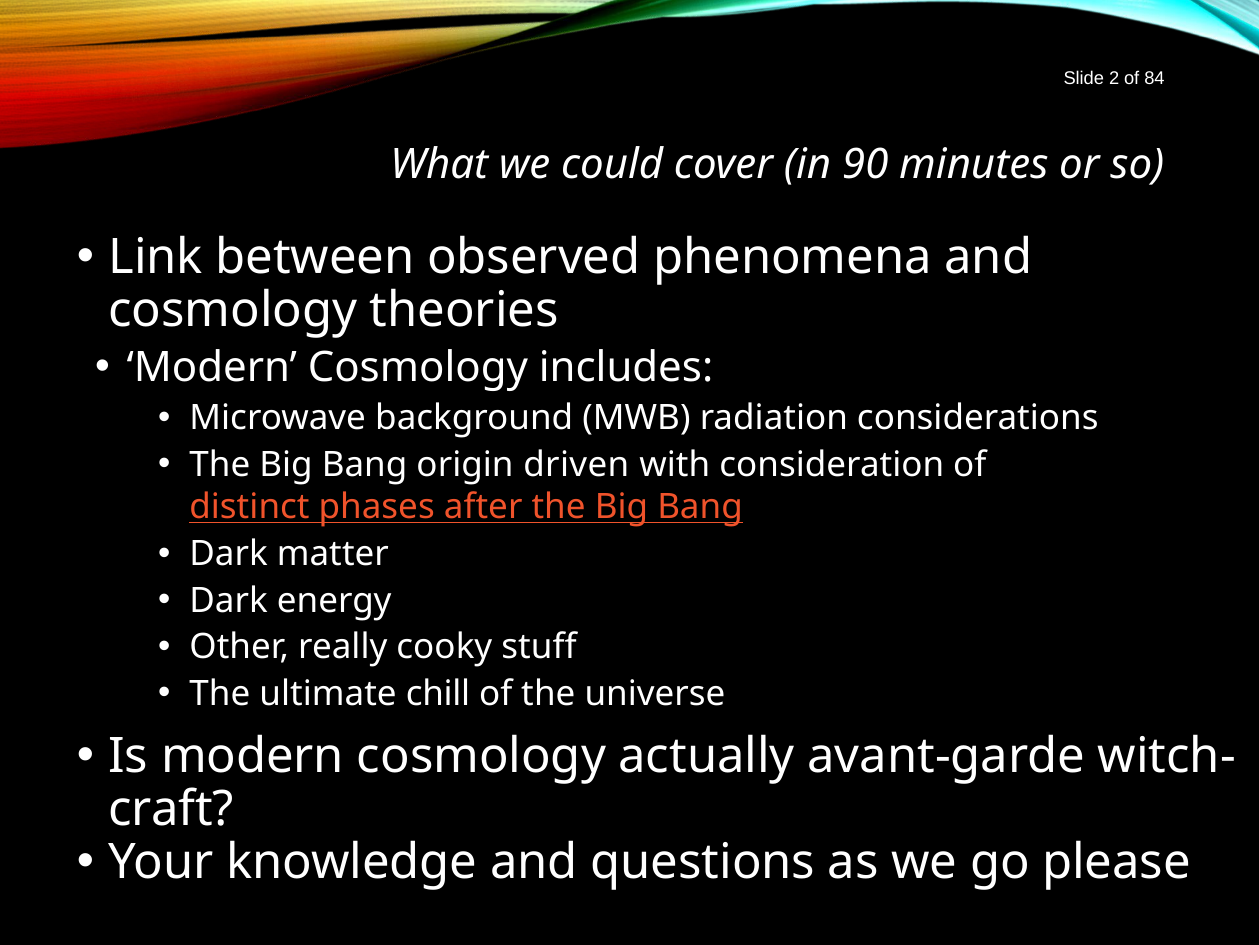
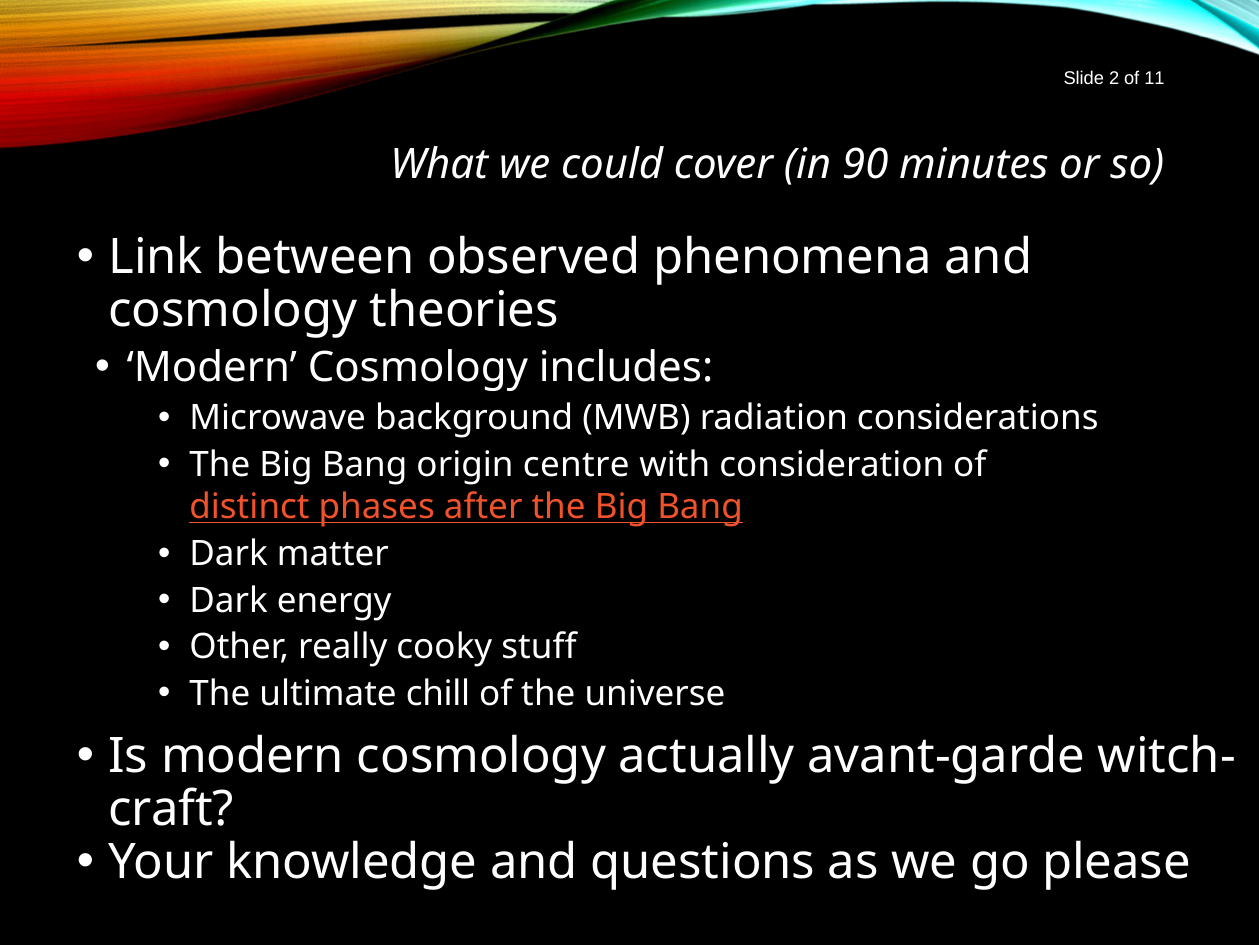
84: 84 -> 11
driven: driven -> centre
